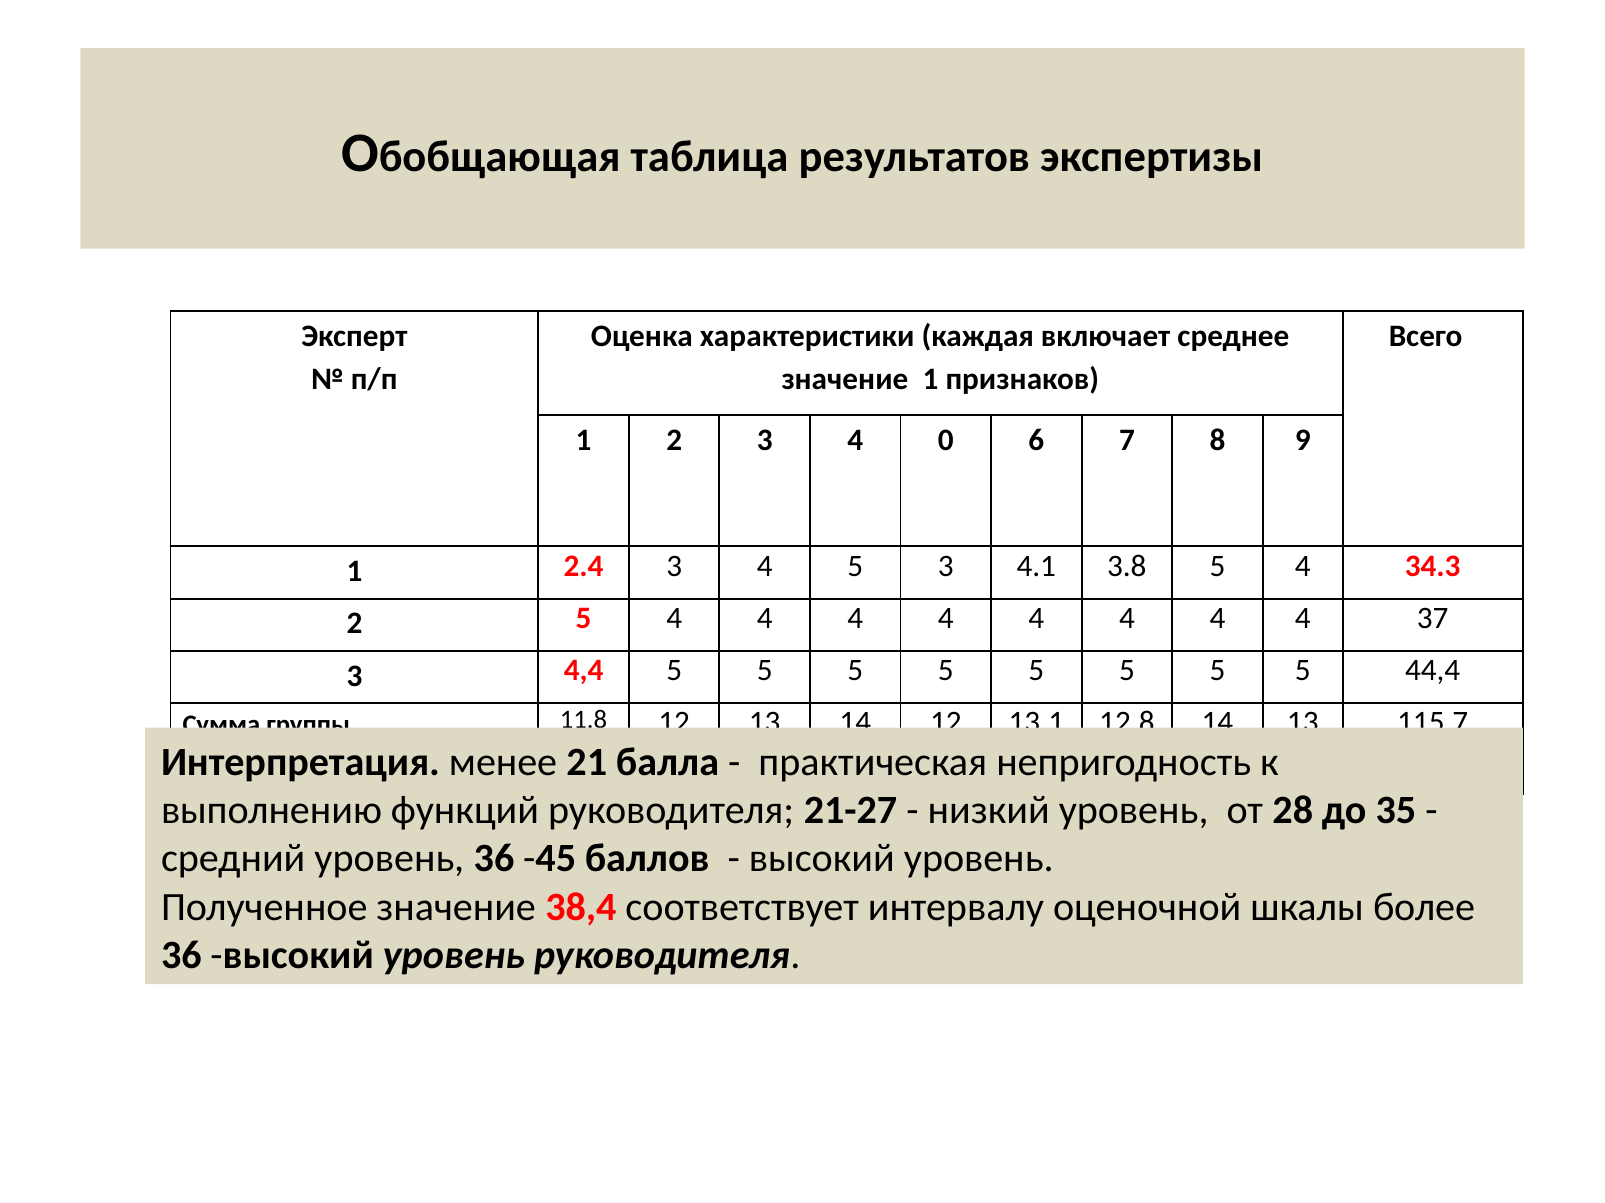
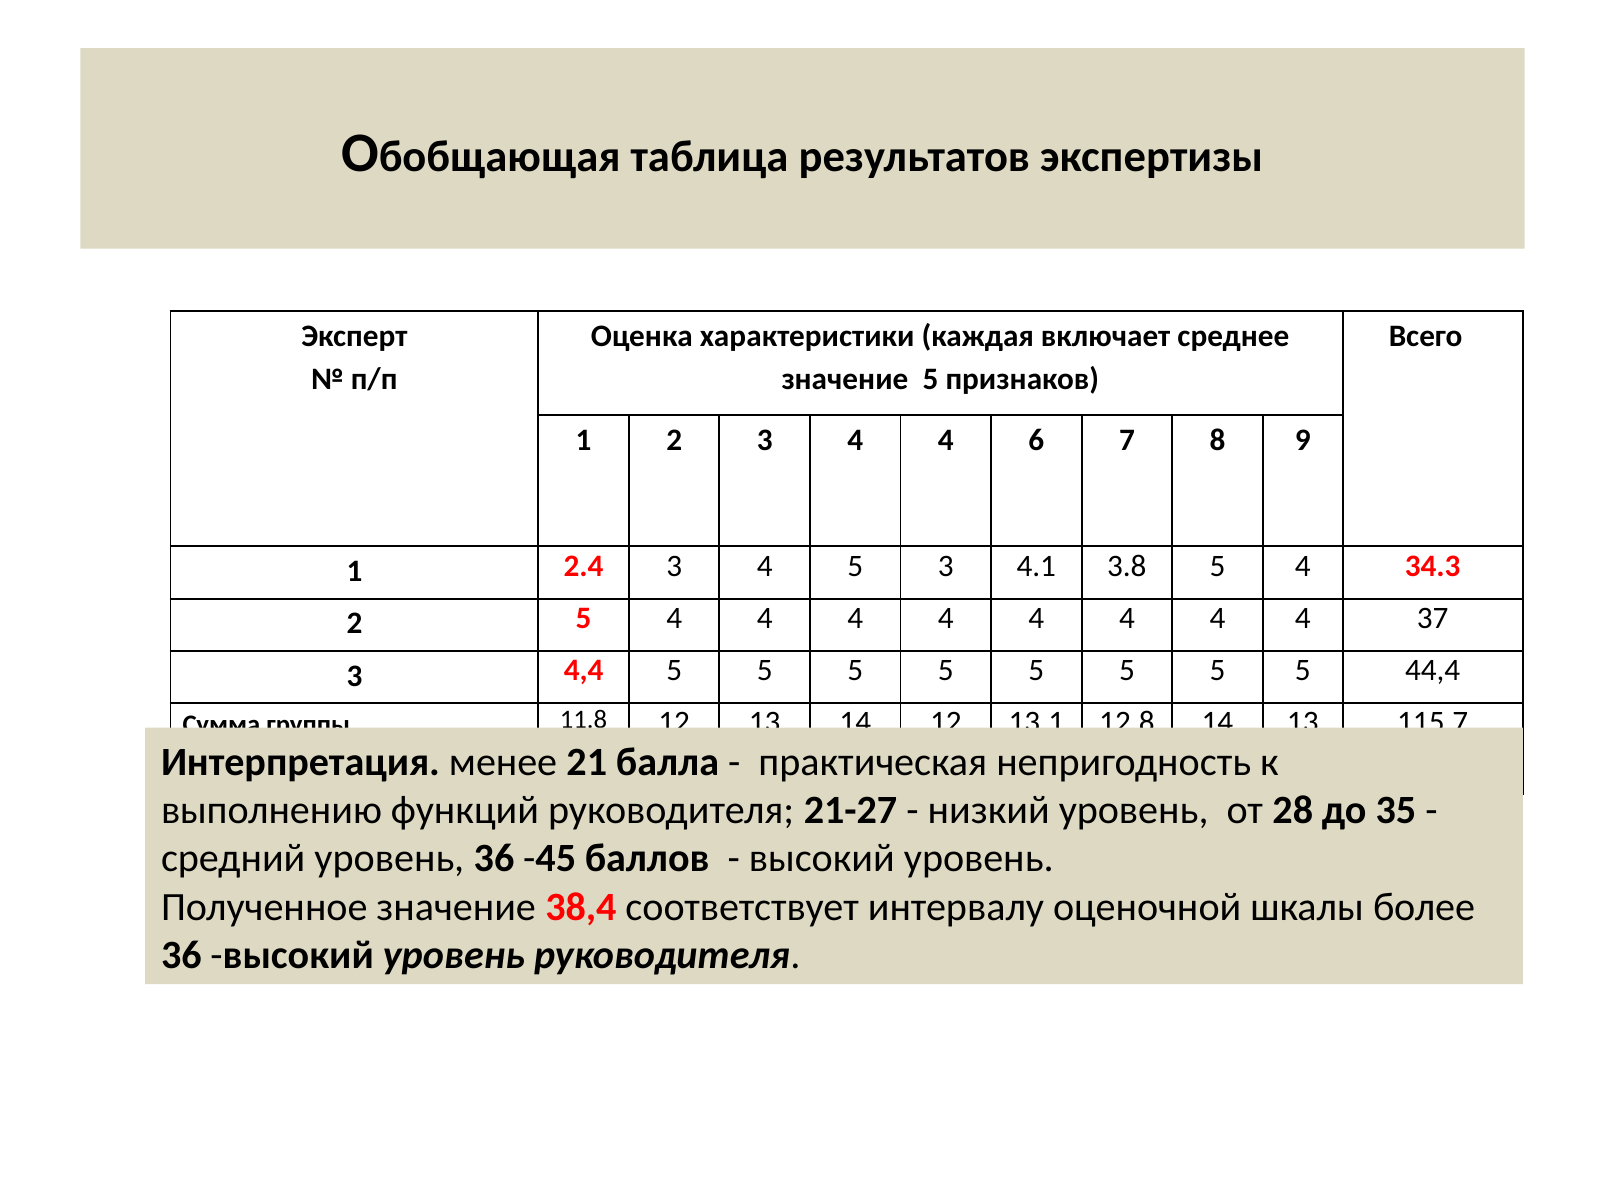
значение 1: 1 -> 5
3 4 0: 0 -> 4
